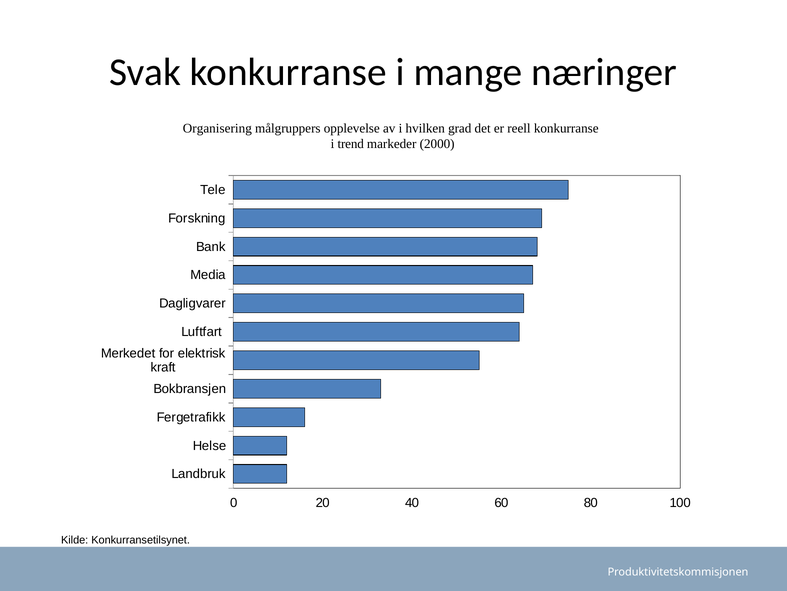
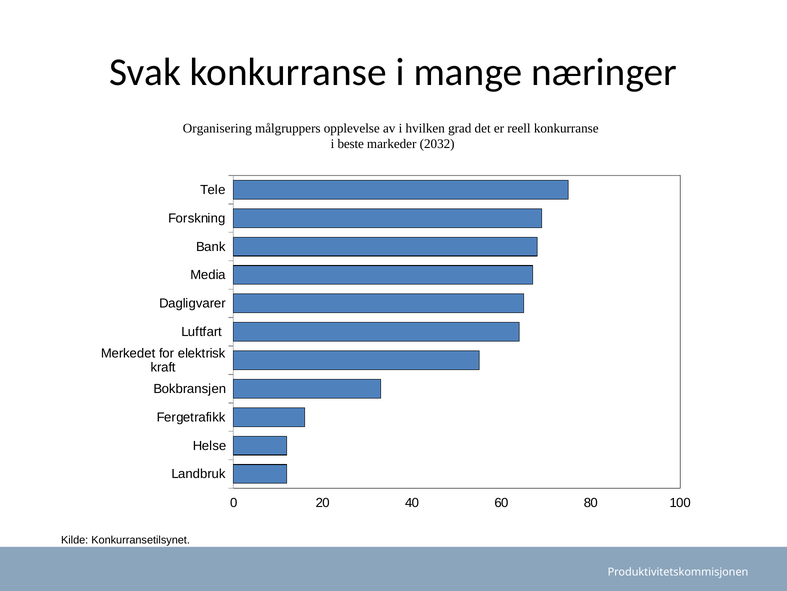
trend: trend -> beste
2000: 2000 -> 2032
